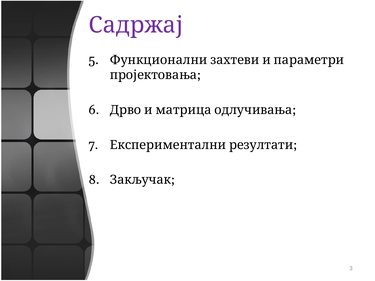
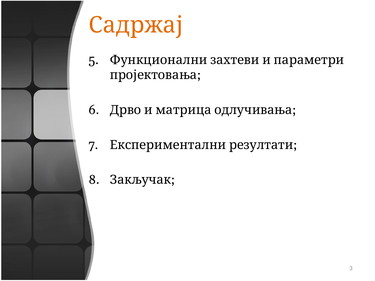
Садржај colour: purple -> orange
